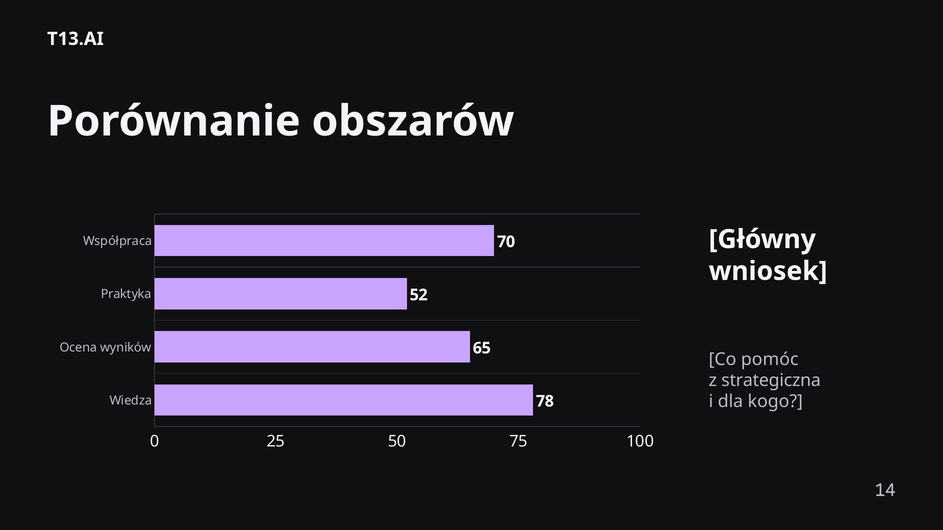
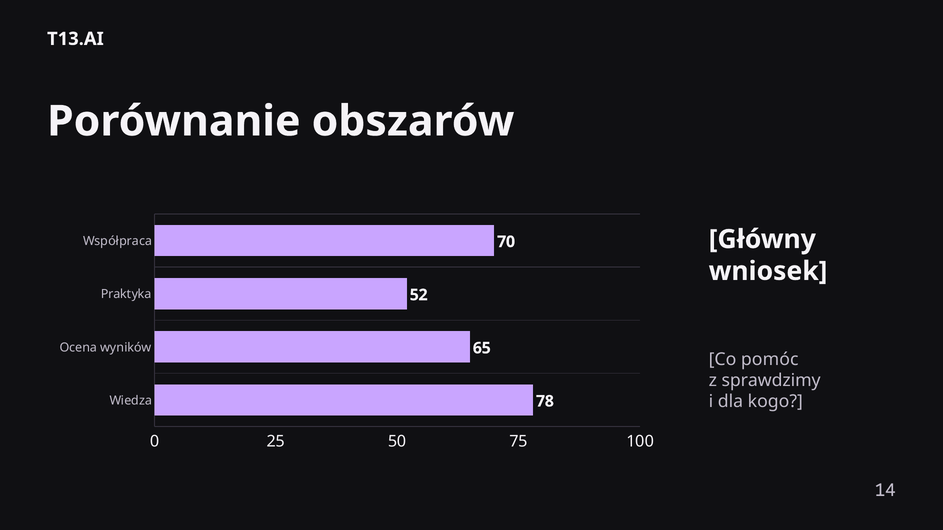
strategiczna: strategiczna -> sprawdzimy
